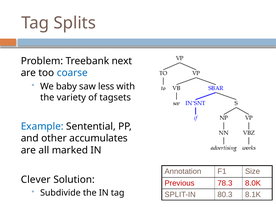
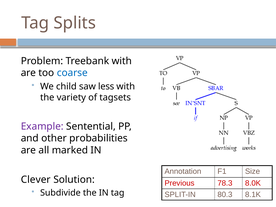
Treebank next: next -> with
baby: baby -> child
Example colour: blue -> purple
accumulates: accumulates -> probabilities
